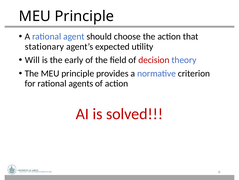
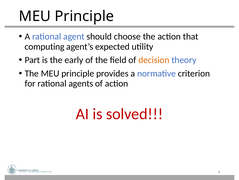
stationary: stationary -> computing
Will: Will -> Part
decision colour: red -> orange
